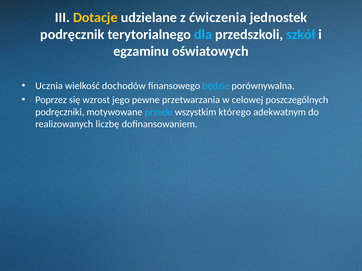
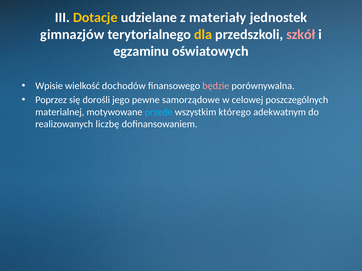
ćwiczenia: ćwiczenia -> materiały
podręcznik: podręcznik -> gimnazjów
dla colour: light blue -> yellow
szkół colour: light blue -> pink
Ucznia: Ucznia -> Wpisie
będzie colour: light blue -> pink
wzrost: wzrost -> dorośli
przetwarzania: przetwarzania -> samorządowe
podręczniki: podręczniki -> materialnej
